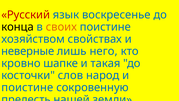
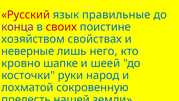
воскресенье: воскресенье -> правильные
конца colour: black -> purple
своих colour: orange -> red
такая: такая -> шеей
слов: слов -> руки
поистине at (27, 87): поистине -> лохматой
